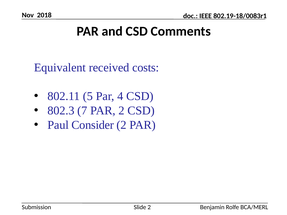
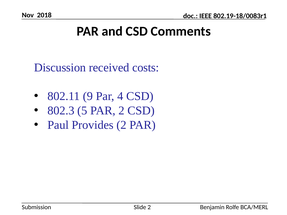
Equivalent: Equivalent -> Discussion
5: 5 -> 9
7: 7 -> 5
Consider: Consider -> Provides
